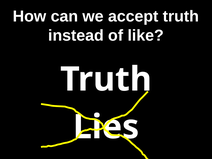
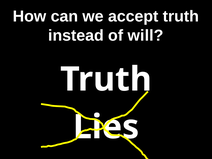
like: like -> will
